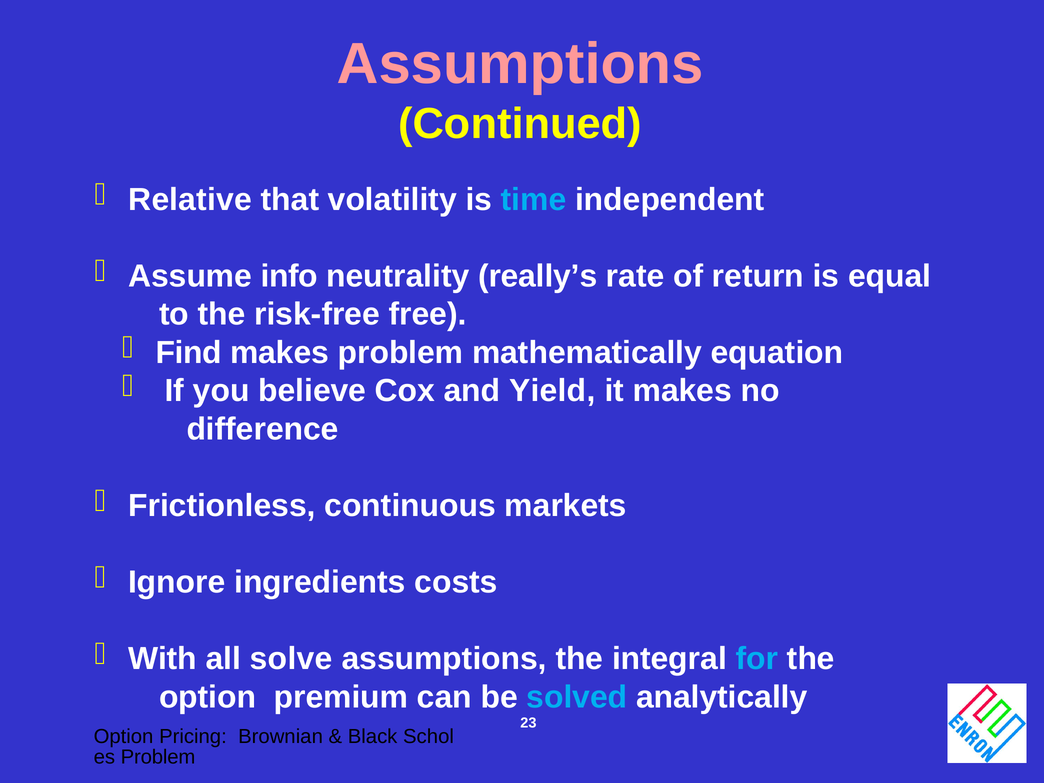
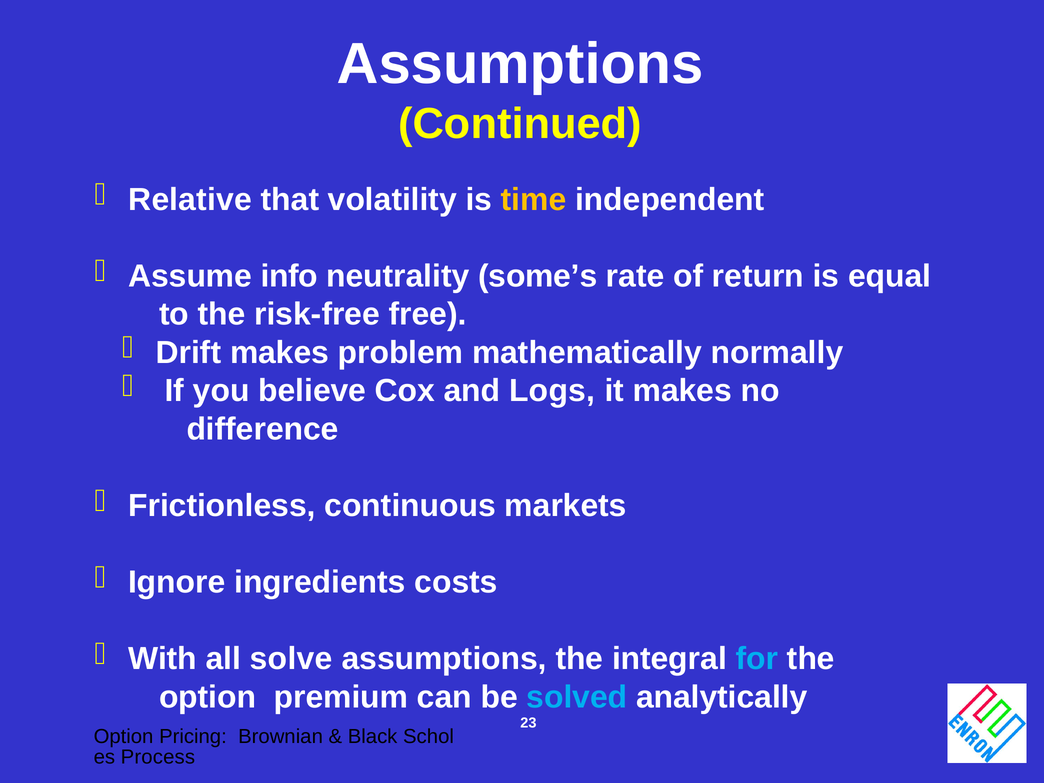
Assumptions at (520, 64) colour: pink -> white
time colour: light blue -> yellow
really’s: really’s -> some’s
Find: Find -> Drift
equation: equation -> normally
Yield: Yield -> Logs
Problem at (158, 757): Problem -> Process
